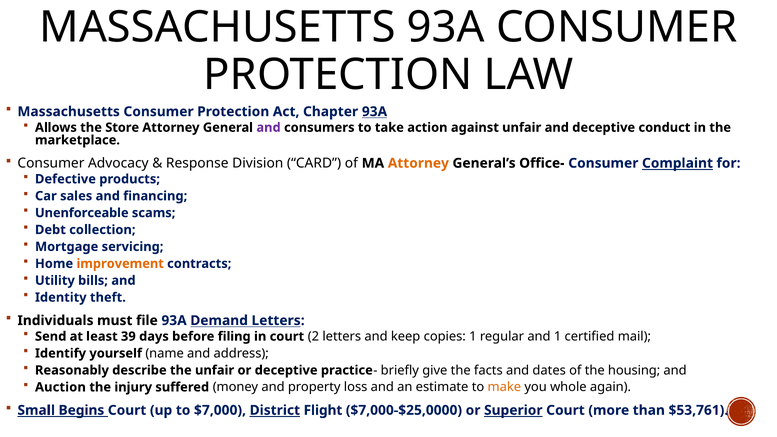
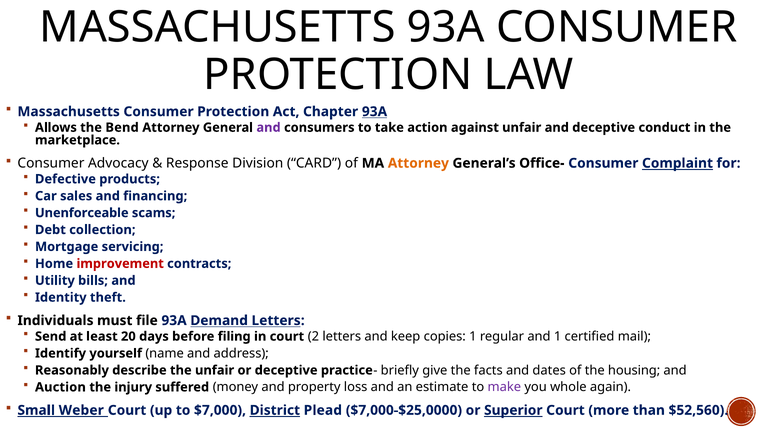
Store: Store -> Bend
improvement colour: orange -> red
39: 39 -> 20
make colour: orange -> purple
Begins: Begins -> Weber
Flight: Flight -> Plead
$53,761: $53,761 -> $52,560
